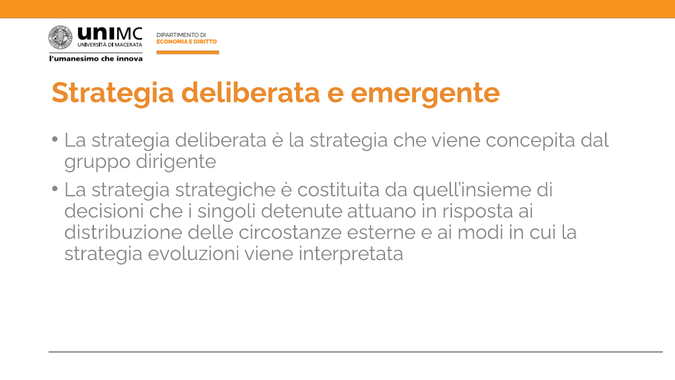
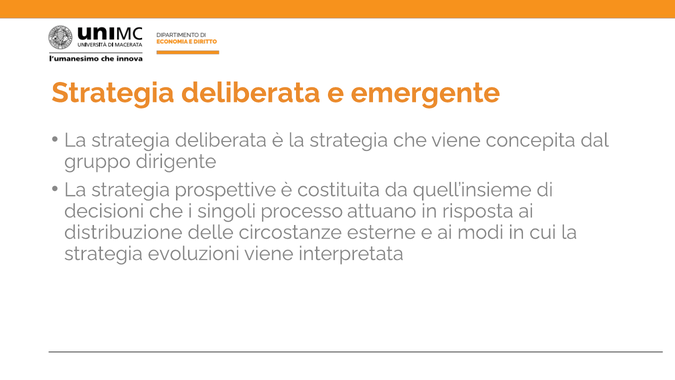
strategiche: strategiche -> prospettive
detenute: detenute -> processo
